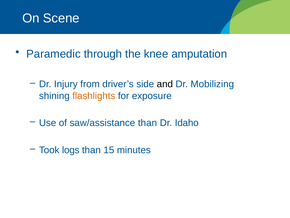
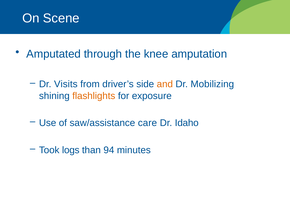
Paramedic: Paramedic -> Amputated
Injury: Injury -> Visits
and colour: black -> orange
saw/assistance than: than -> care
15: 15 -> 94
